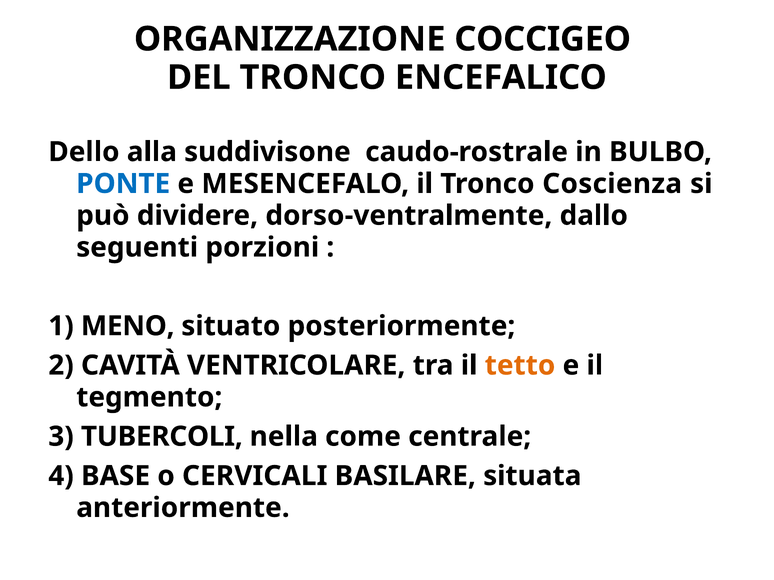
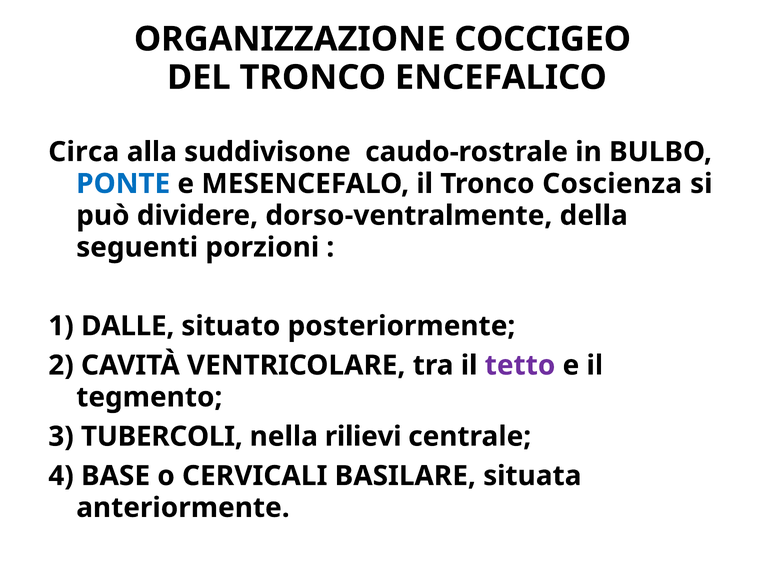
Dello: Dello -> Circa
dallo: dallo -> della
MENO: MENO -> DALLE
tetto colour: orange -> purple
come: come -> rilievi
